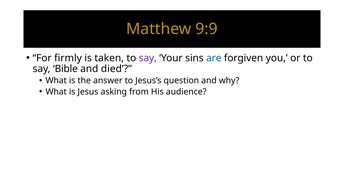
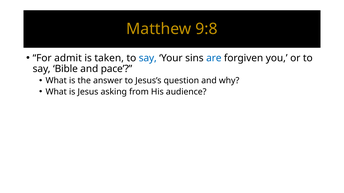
9:9: 9:9 -> 9:8
firmly: firmly -> admit
say at (148, 58) colour: purple -> blue
died: died -> pace
